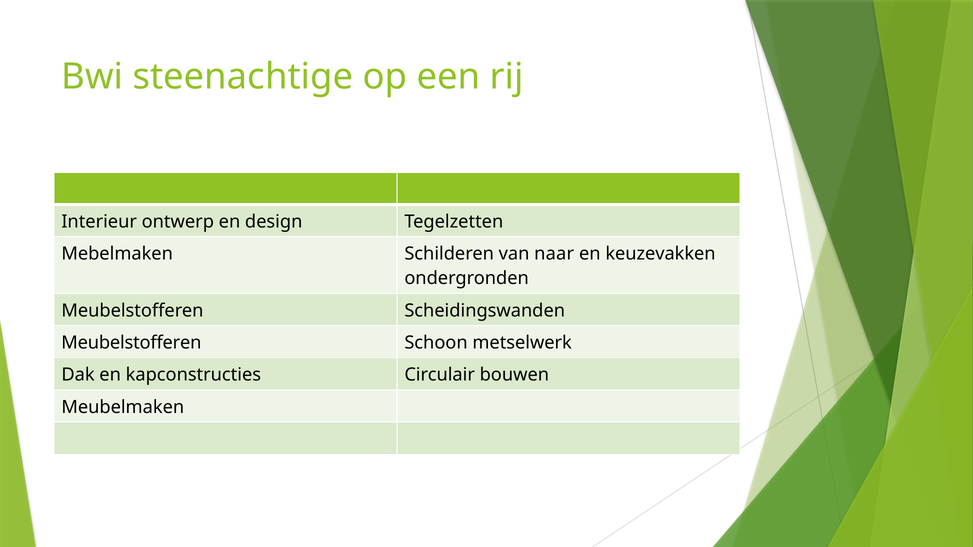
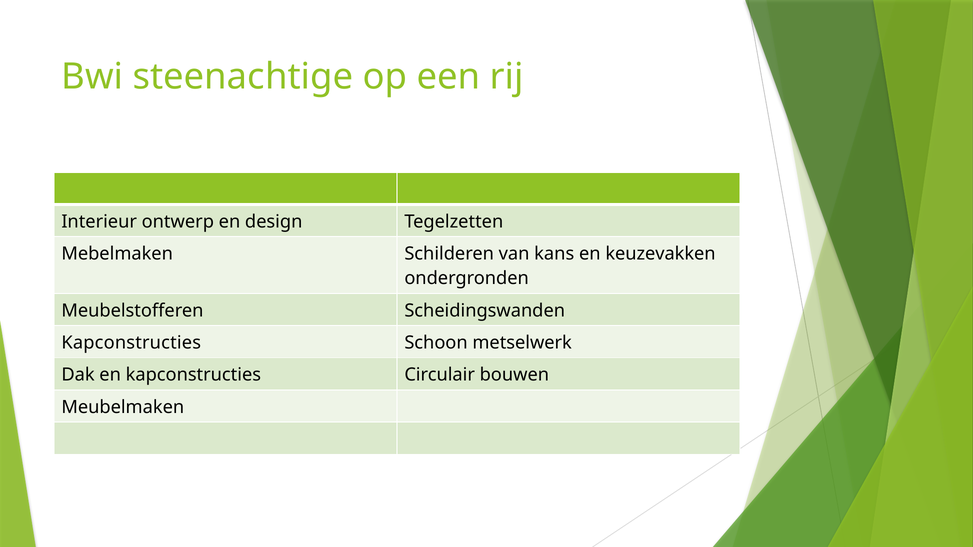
naar: naar -> kans
Meubelstofferen at (131, 343): Meubelstofferen -> Kapconstructies
